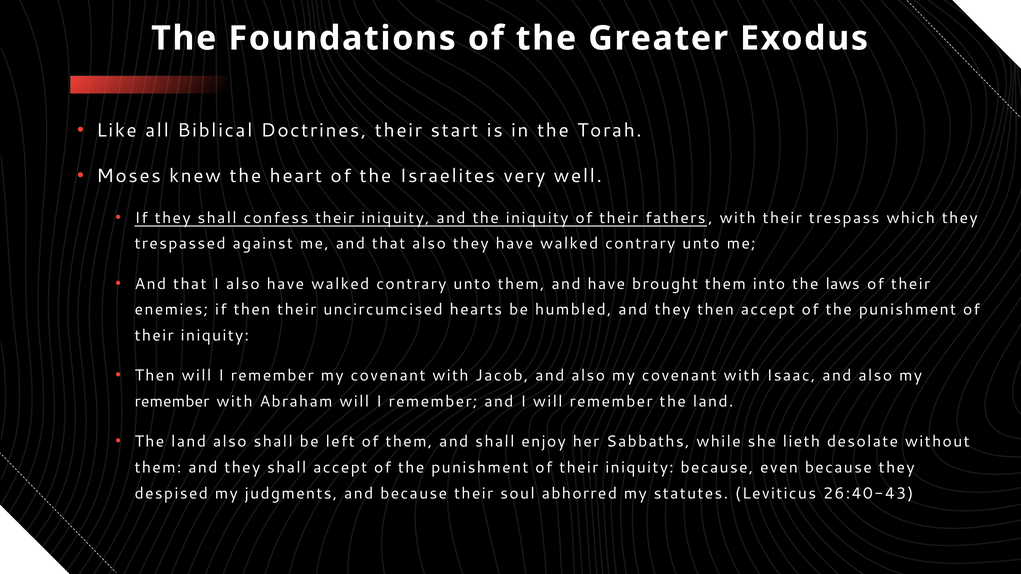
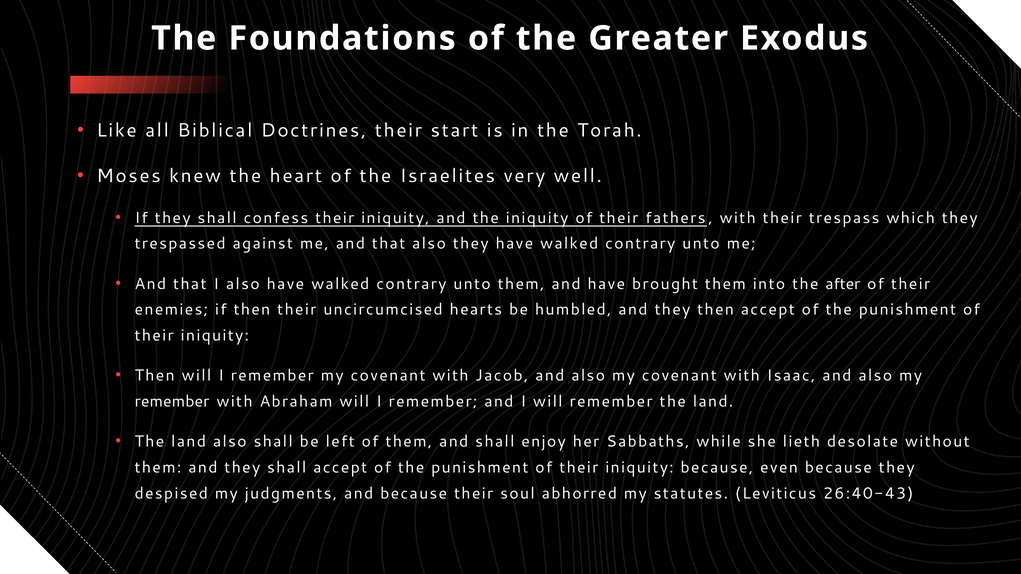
laws: laws -> after
